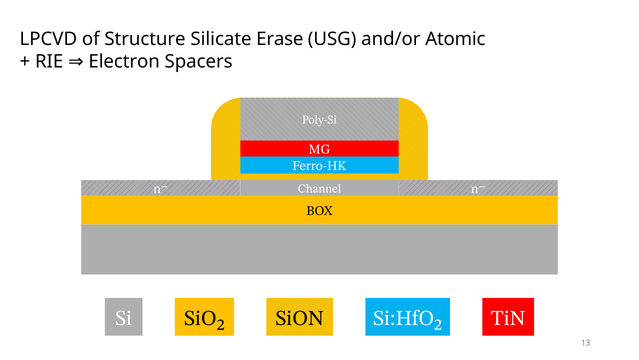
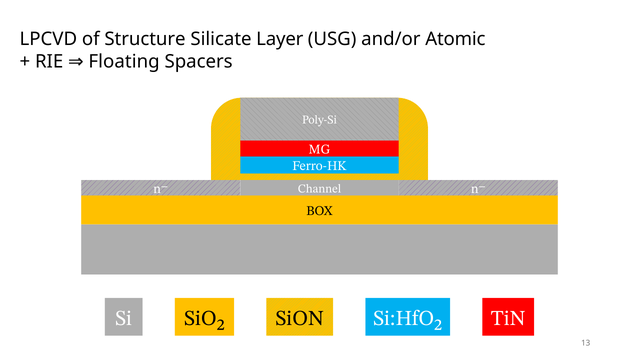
Erase: Erase -> Layer
Electron: Electron -> Floating
